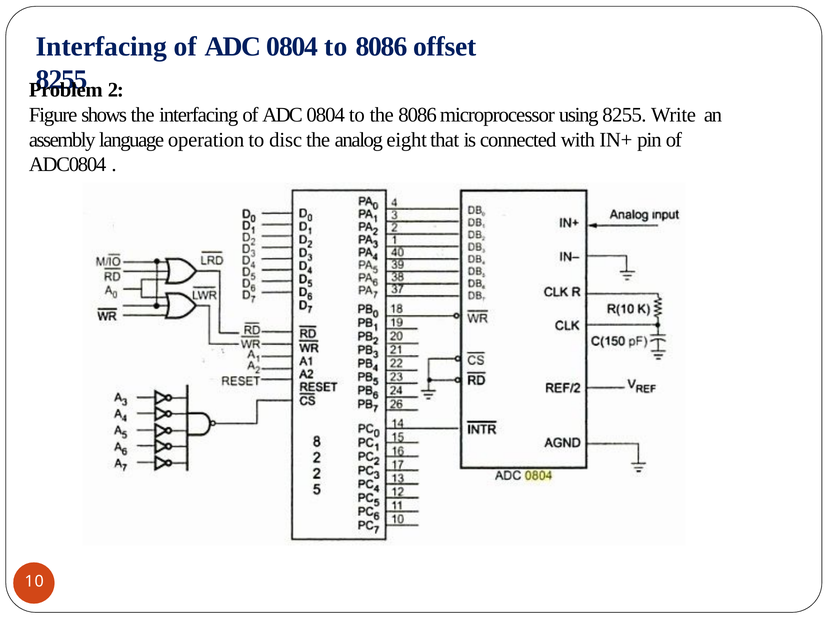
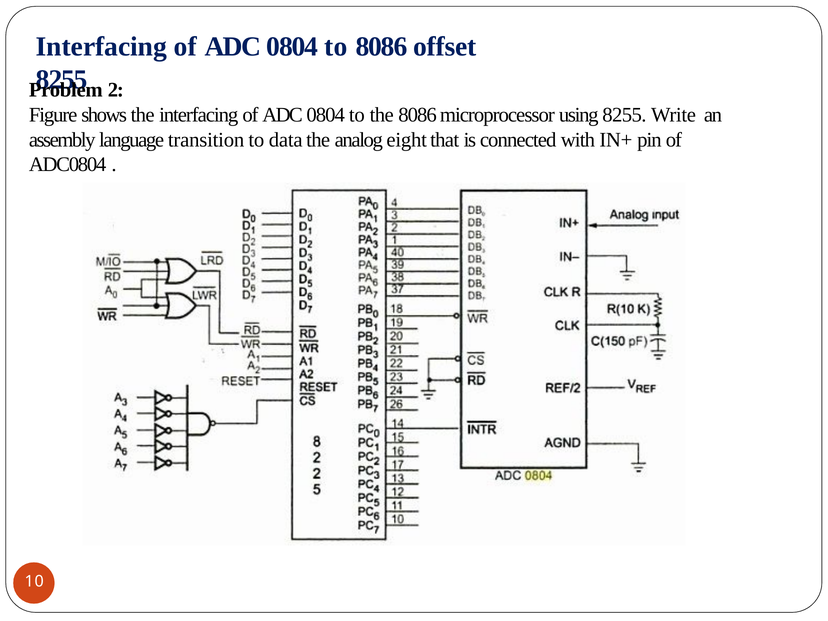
operation: operation -> transition
disc: disc -> data
